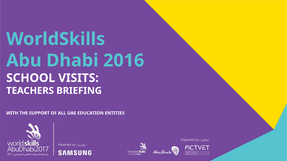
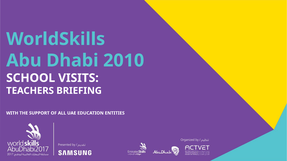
2016: 2016 -> 2010
